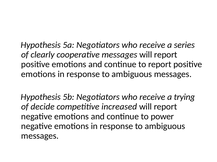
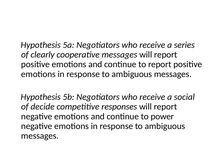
trying: trying -> social
increased: increased -> responses
